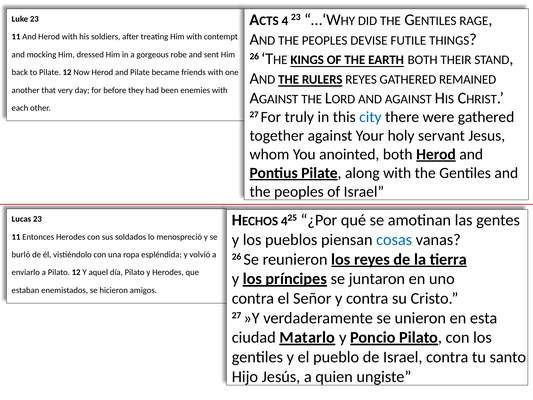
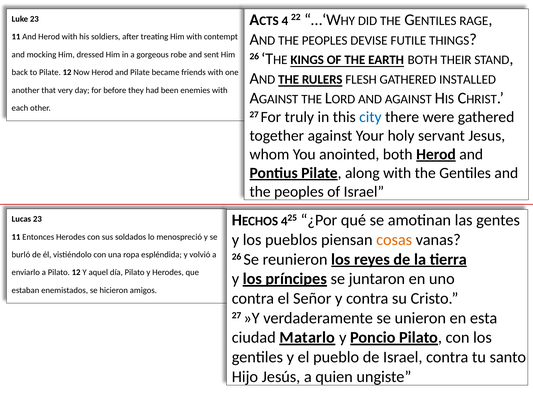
4 23: 23 -> 22
RULERS REYES: REYES -> FLESH
REMAINED: REMAINED -> INSTALLED
cosas colour: blue -> orange
